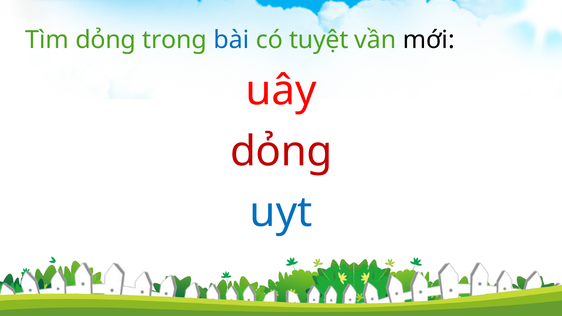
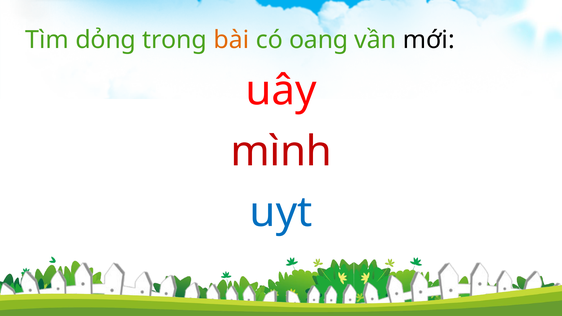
bài colour: blue -> orange
tuyệt: tuyệt -> oang
dỏng at (281, 152): dỏng -> mình
